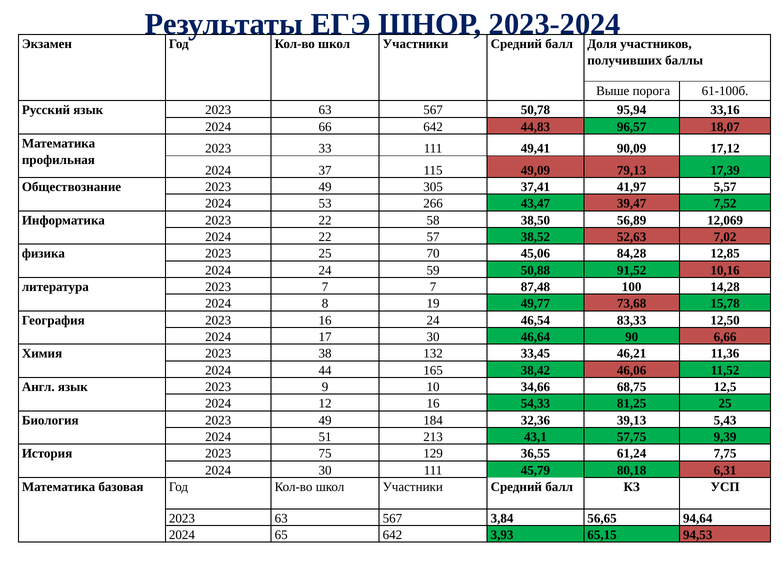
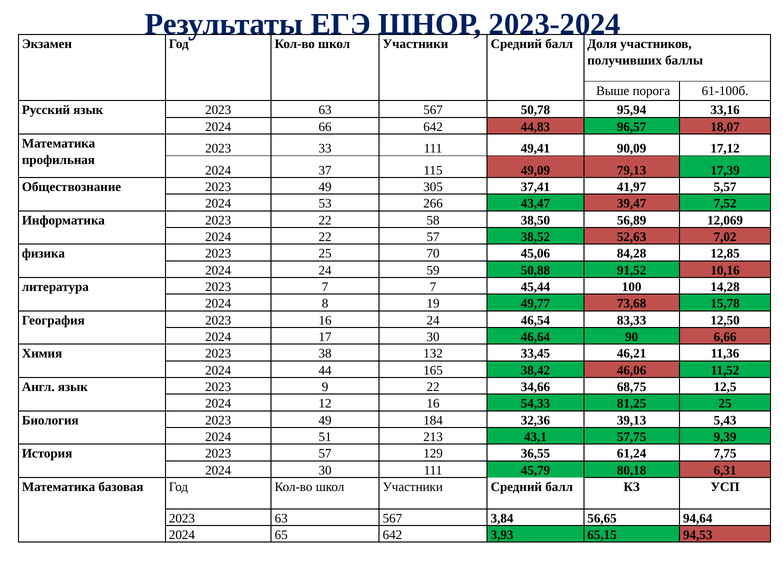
87,48: 87,48 -> 45,44
9 10: 10 -> 22
2023 75: 75 -> 57
